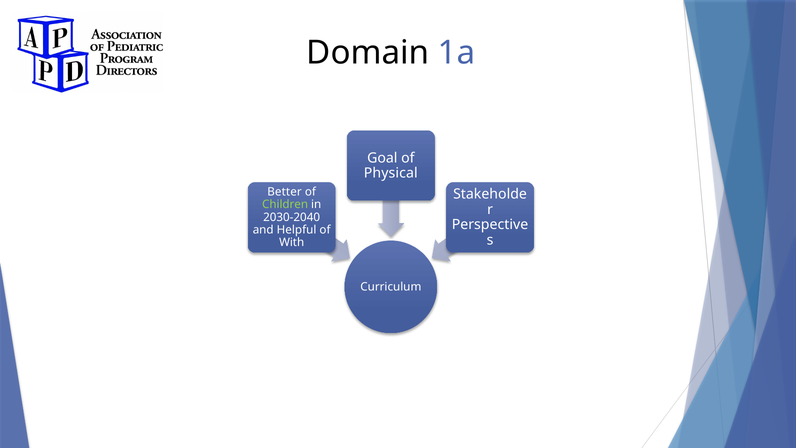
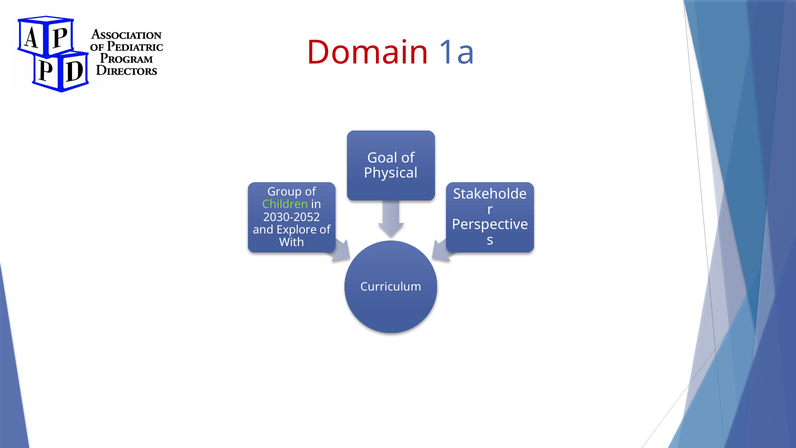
Domain colour: black -> red
Better: Better -> Group
2030-2040: 2030-2040 -> 2030-2052
Helpful: Helpful -> Explore
